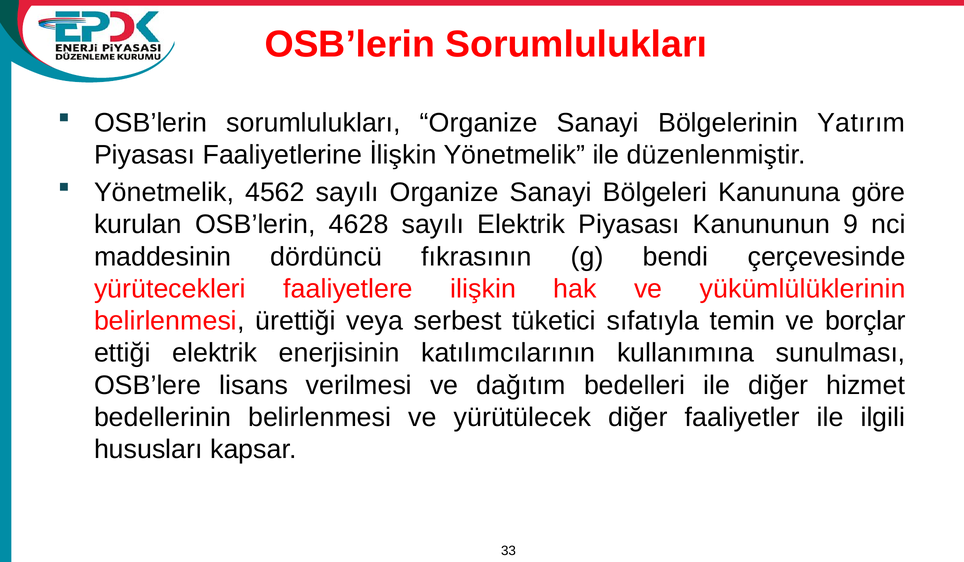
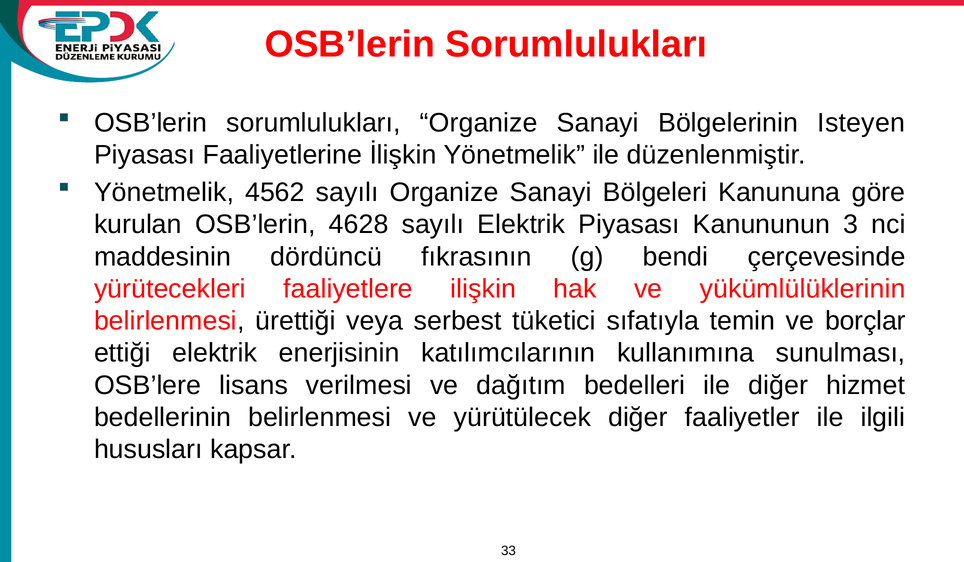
Yatırım: Yatırım -> Isteyen
9: 9 -> 3
